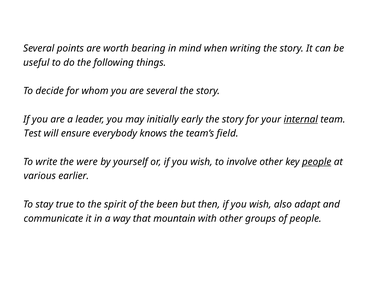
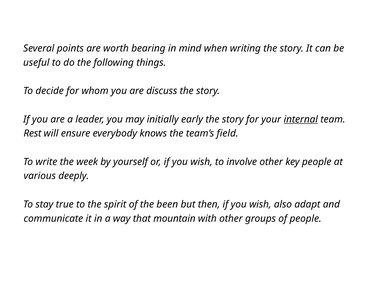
are several: several -> discuss
Test: Test -> Rest
were: were -> week
people at (317, 162) underline: present -> none
earlier: earlier -> deeply
